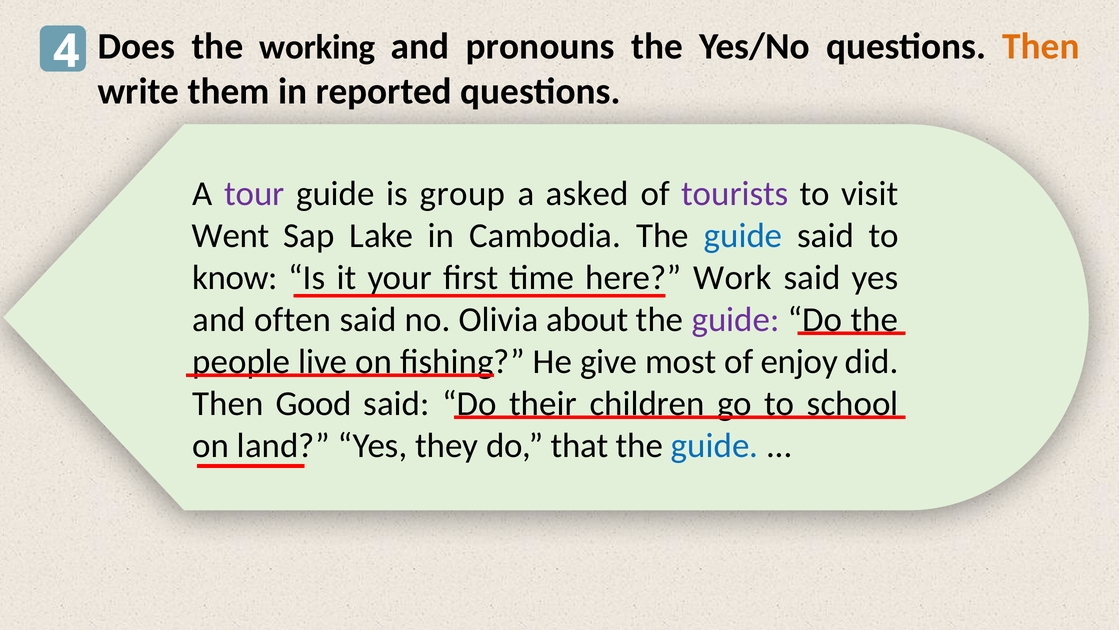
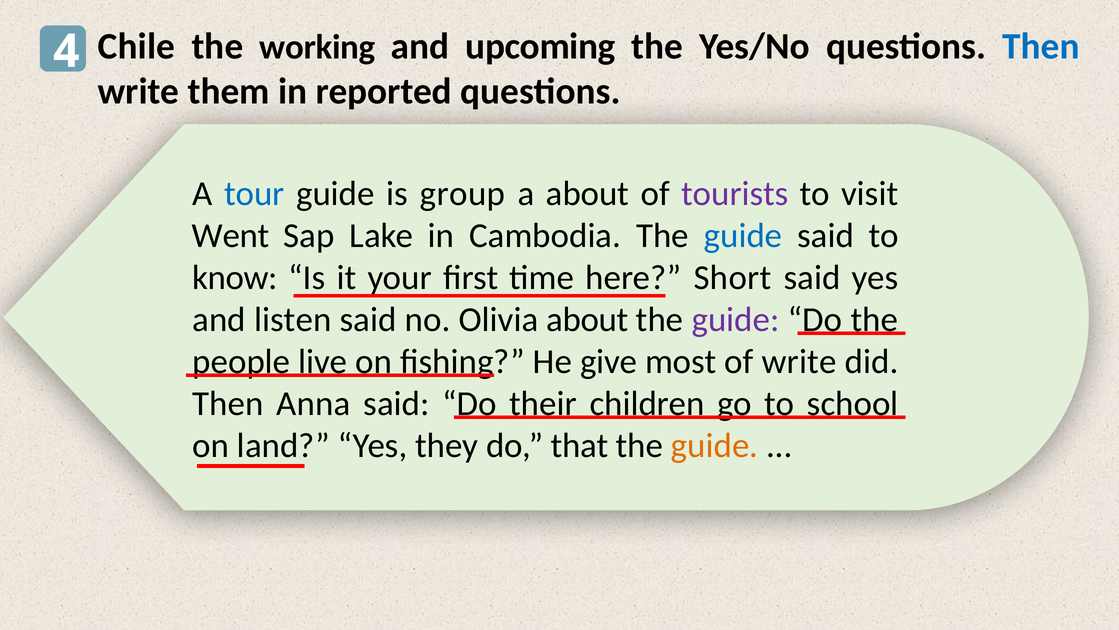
Does: Does -> Chile
pronouns: pronouns -> upcoming
Then at (1041, 46) colour: orange -> blue
tour colour: purple -> blue
a asked: asked -> about
Work: Work -> Short
often: often -> listen
of enjoy: enjoy -> write
Good: Good -> Anna
guide at (715, 445) colour: blue -> orange
